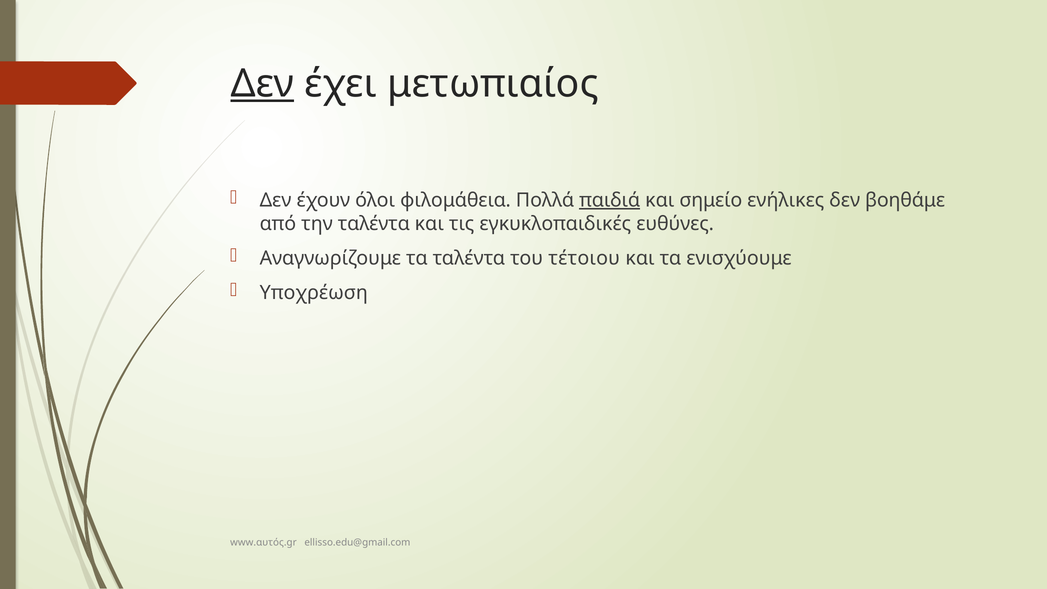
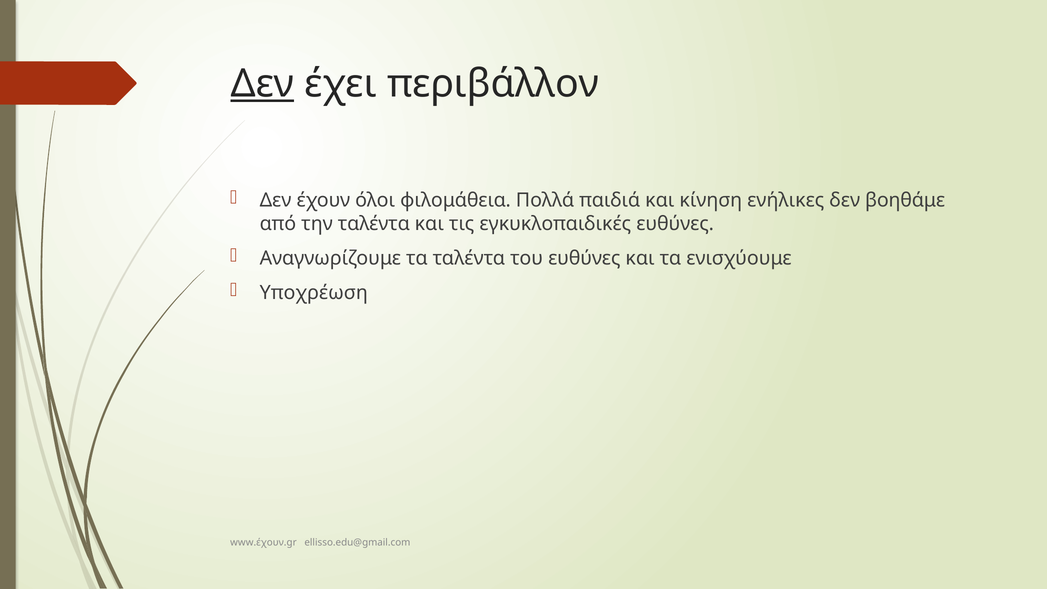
μετωπιαίος: μετωπιαίος -> περιβάλλον
παιδιά underline: present -> none
σημείο: σημείο -> κίνηση
του τέτοιου: τέτοιου -> ευθύνες
www.αυτός.gr: www.αυτός.gr -> www.έχουν.gr
